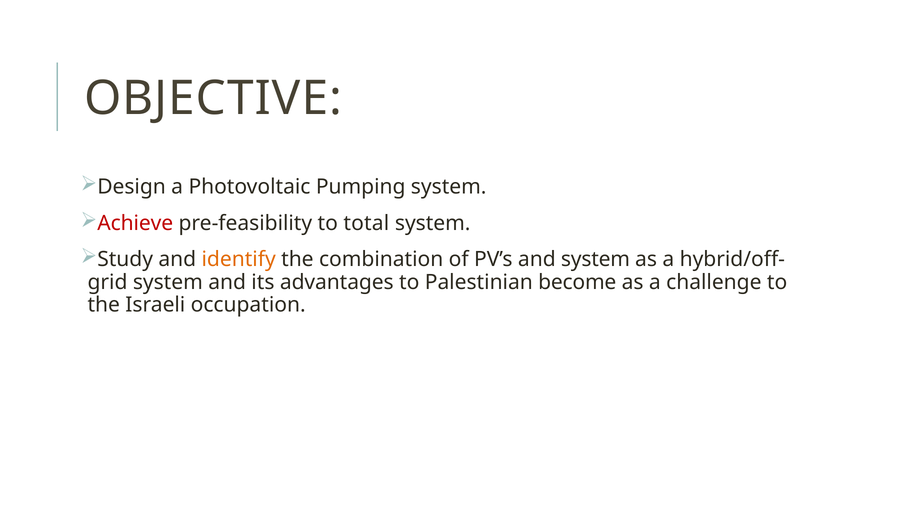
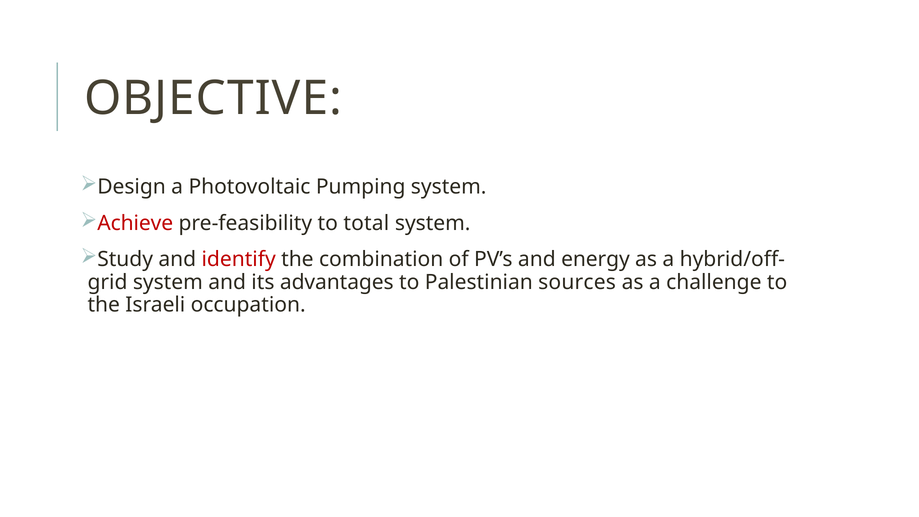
identify colour: orange -> red
and system: system -> energy
become: become -> sources
